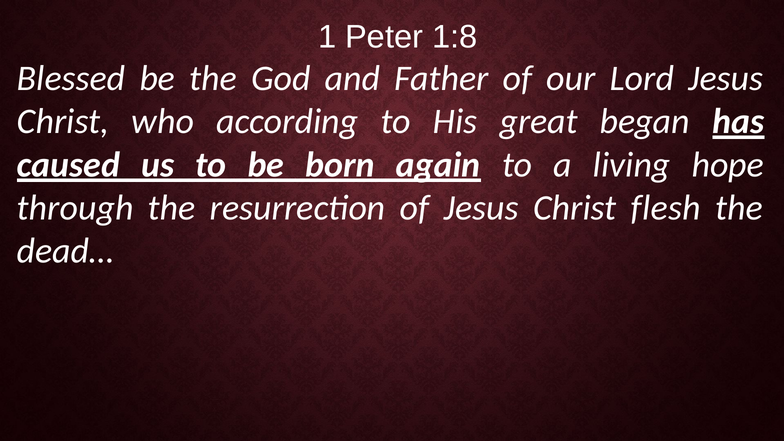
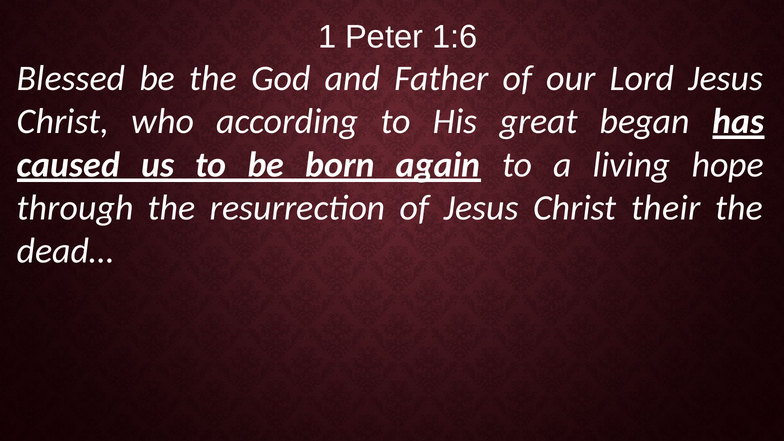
1:8: 1:8 -> 1:6
flesh: flesh -> their
